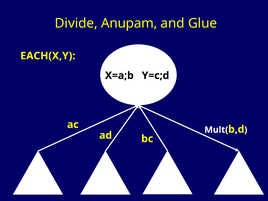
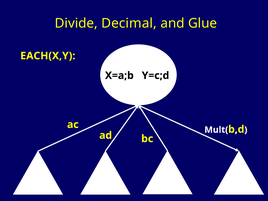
Anupam: Anupam -> Decimal
